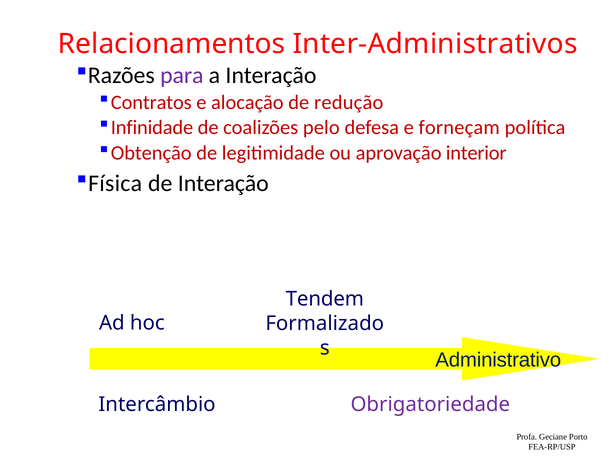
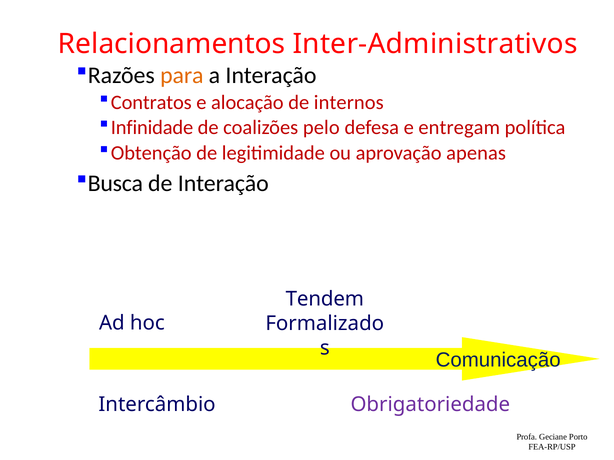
para colour: purple -> orange
redução: redução -> internos
forneçam: forneçam -> entregam
interior: interior -> apenas
Física: Física -> Busca
Administrativo: Administrativo -> Comunicação
